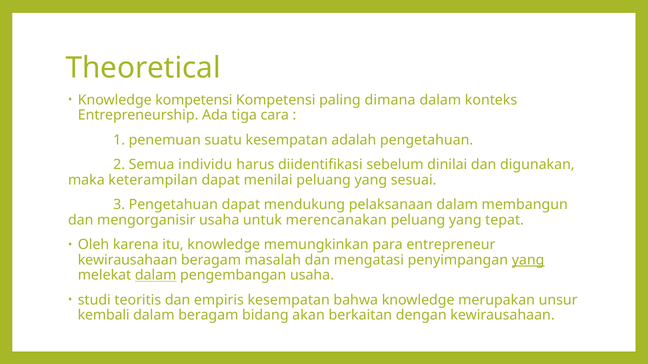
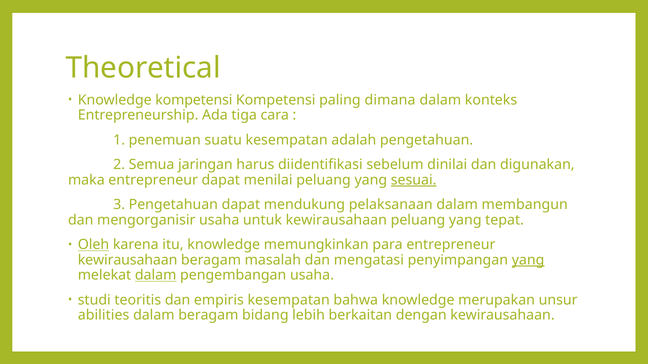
individu: individu -> jaringan
maka keterampilan: keterampilan -> entrepreneur
sesuai underline: none -> present
untuk merencanakan: merencanakan -> kewirausahaan
Oleh underline: none -> present
kembali: kembali -> abilities
akan: akan -> lebih
